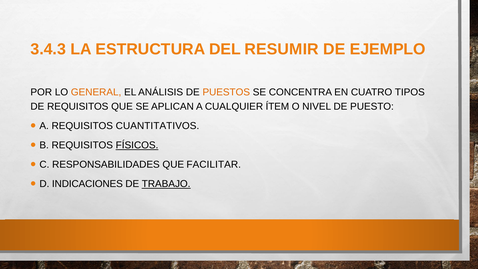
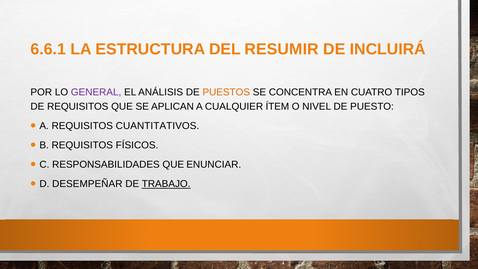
3.4.3: 3.4.3 -> 6.6.1
EJEMPLO: EJEMPLO -> INCLUIRÁ
GENERAL colour: orange -> purple
FÍSICOS underline: present -> none
FACILITAR: FACILITAR -> ENUNCIAR
INDICACIONES: INDICACIONES -> DESEMPEÑAR
